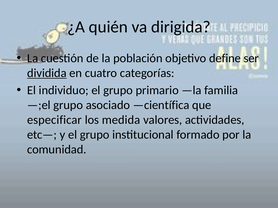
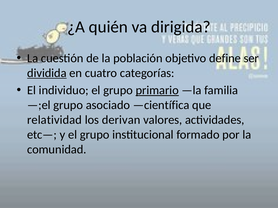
primario underline: none -> present
especificar: especificar -> relatividad
medida: medida -> derivan
